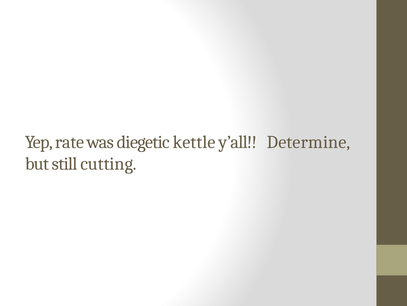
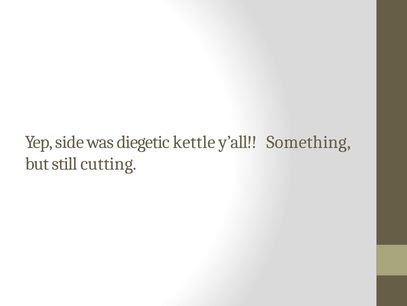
rate: rate -> side
Determine: Determine -> Something
